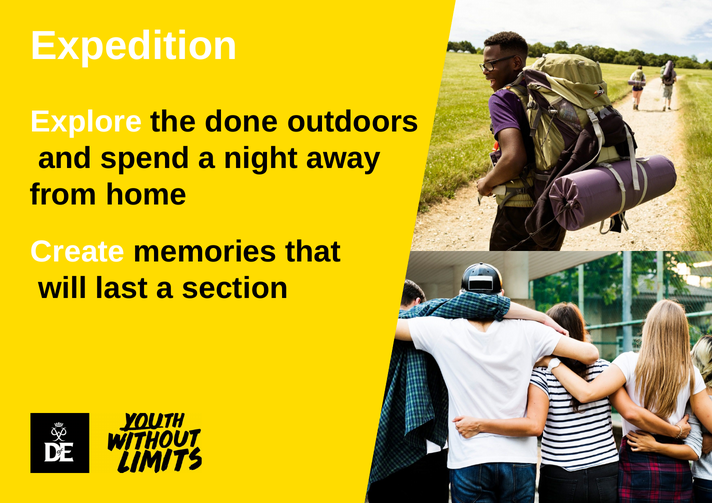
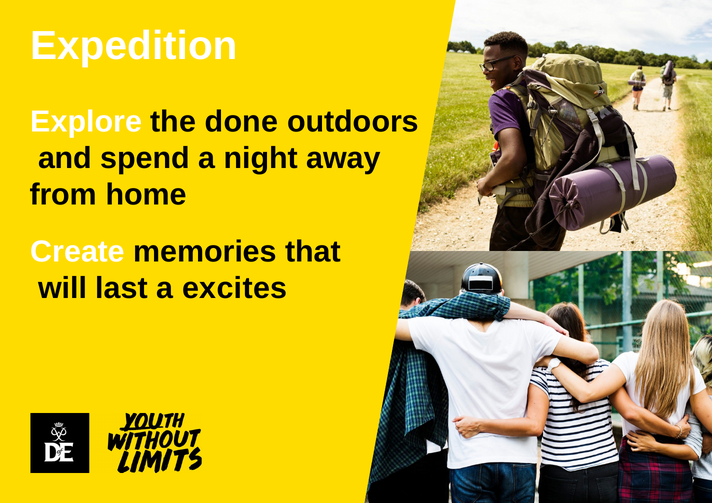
section: section -> excites
